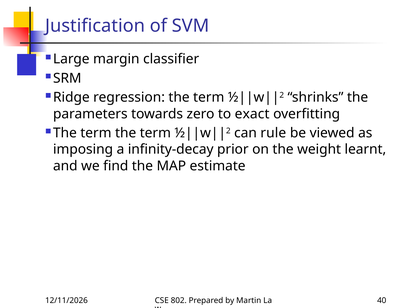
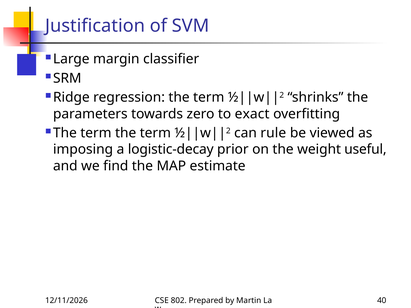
infinity-decay: infinity-decay -> logistic-decay
learnt: learnt -> useful
